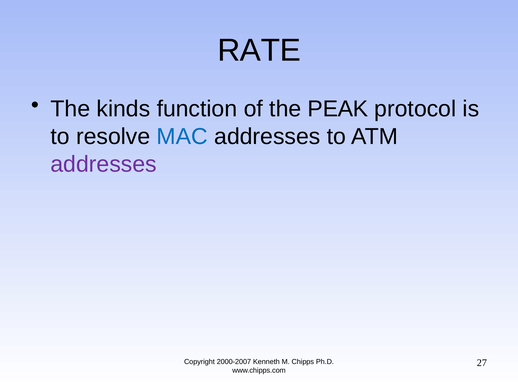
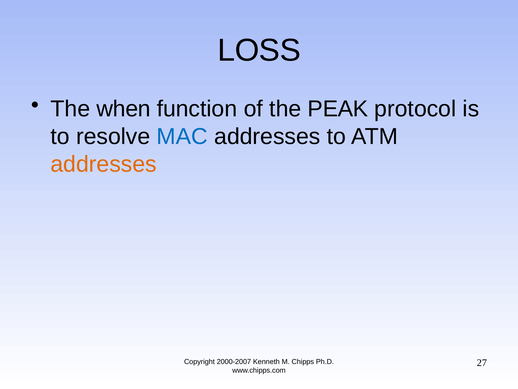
RATE: RATE -> LOSS
kinds: kinds -> when
addresses at (104, 164) colour: purple -> orange
